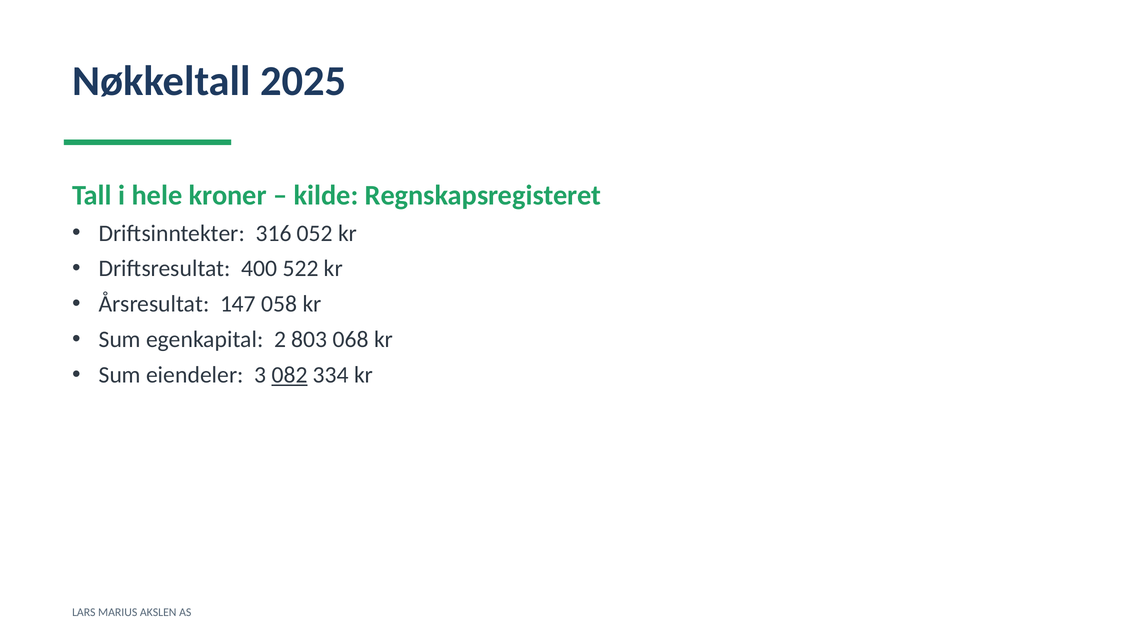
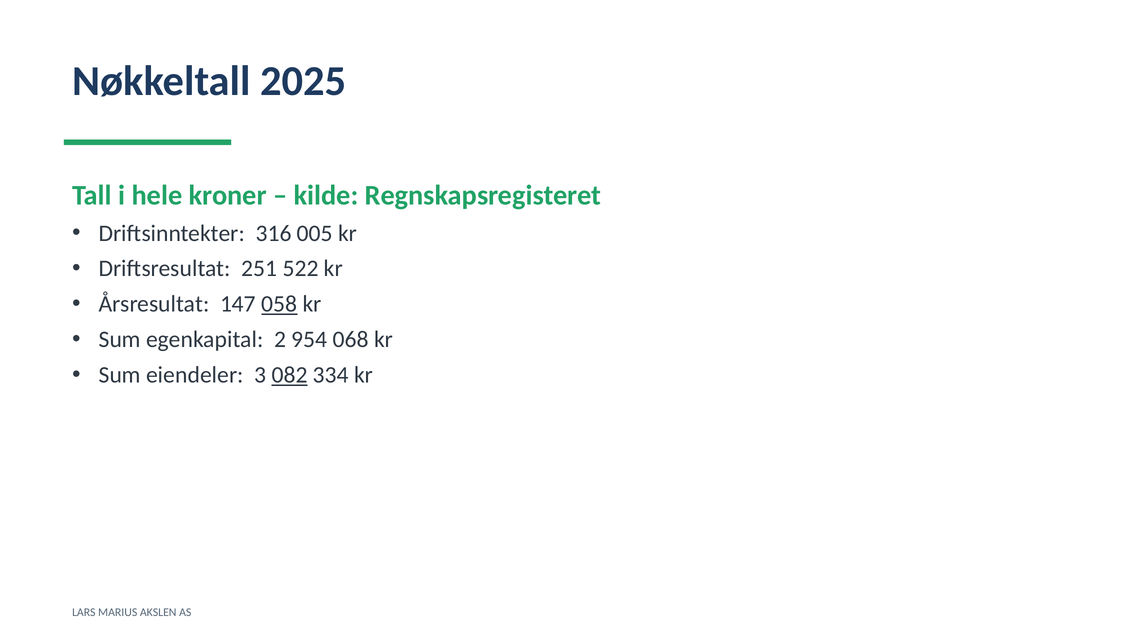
052: 052 -> 005
400: 400 -> 251
058 underline: none -> present
803: 803 -> 954
